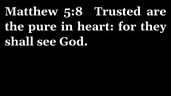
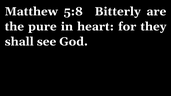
Trusted: Trusted -> Bitterly
